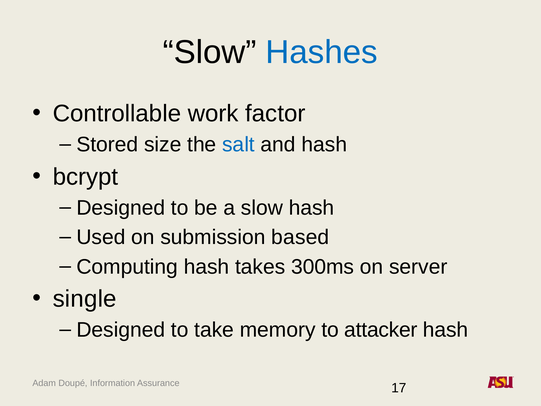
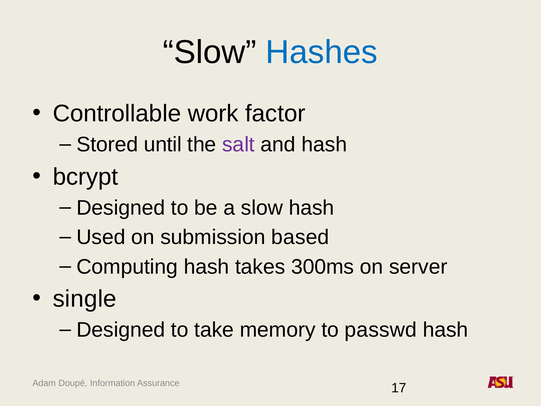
size: size -> until
salt colour: blue -> purple
attacker: attacker -> passwd
